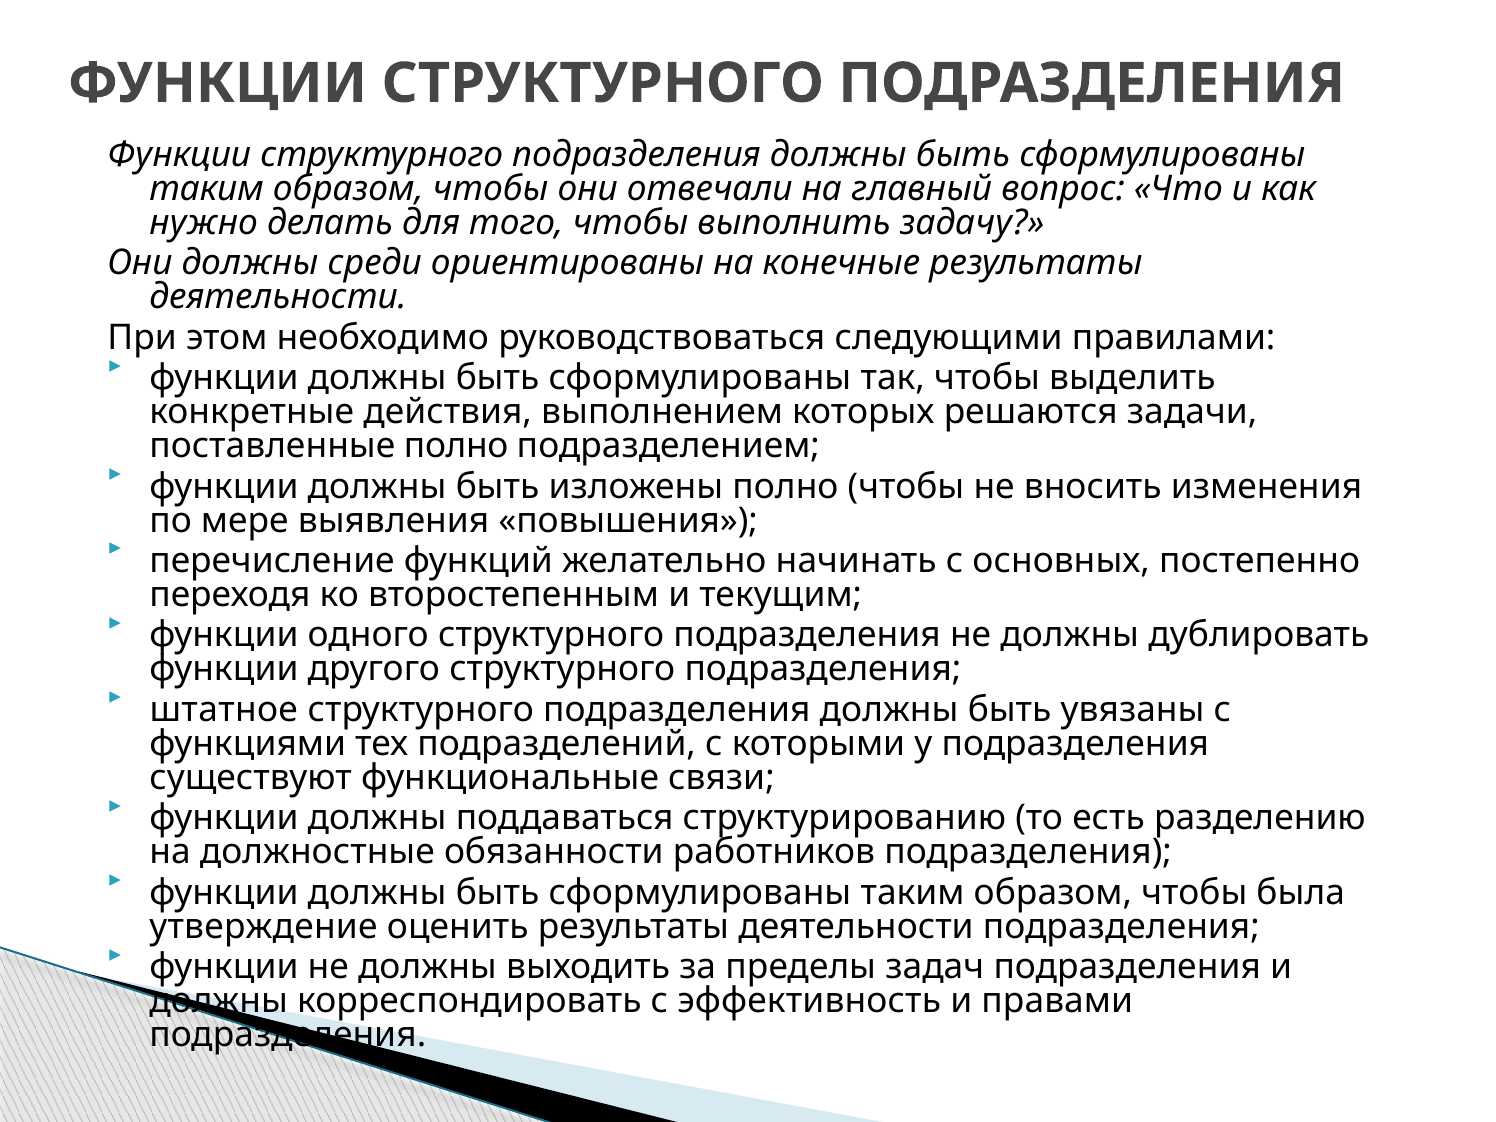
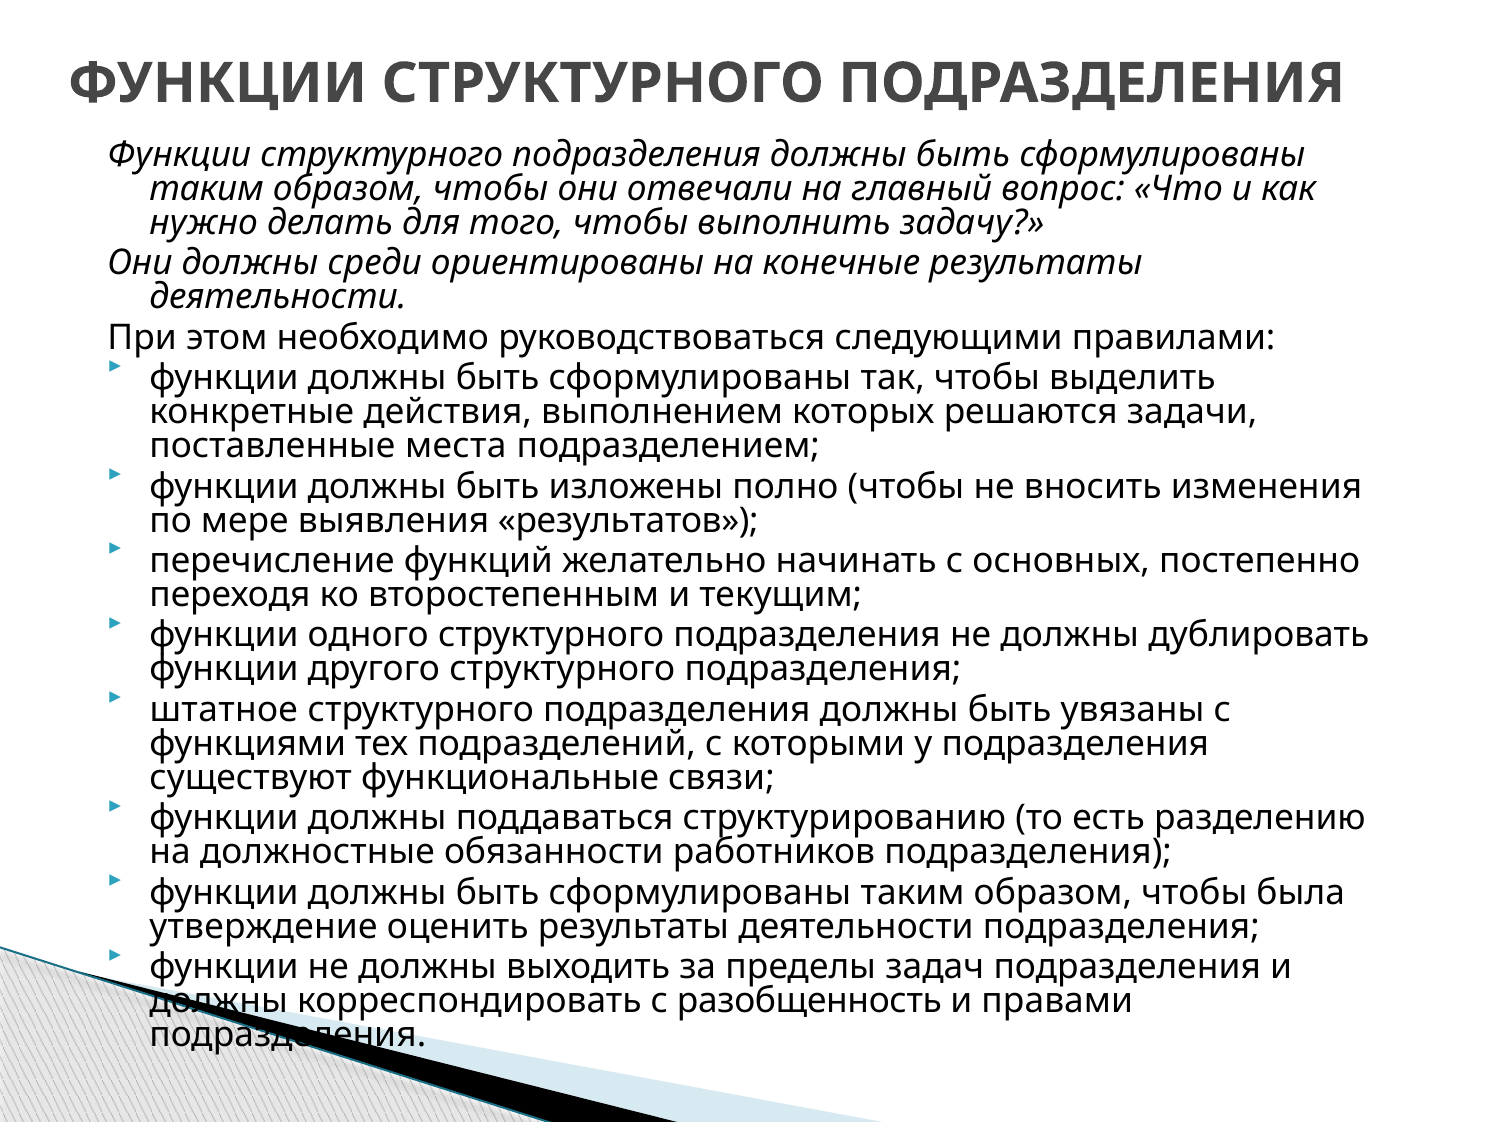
поставленные полно: полно -> места
повышения: повышения -> результатов
эффективность: эффективность -> разобщенность
